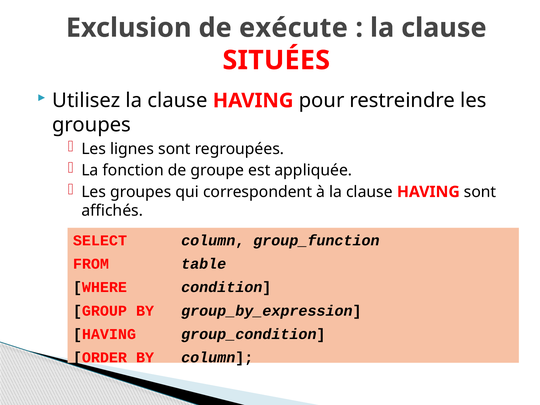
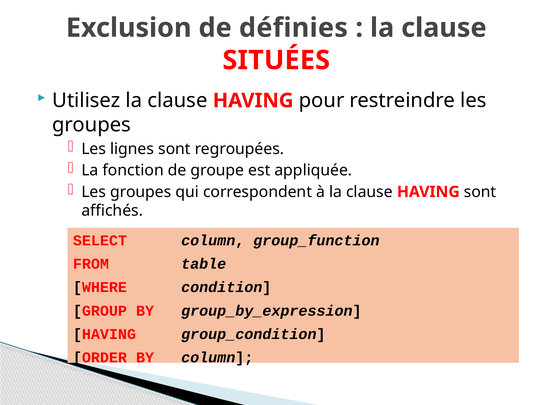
exécute: exécute -> définies
